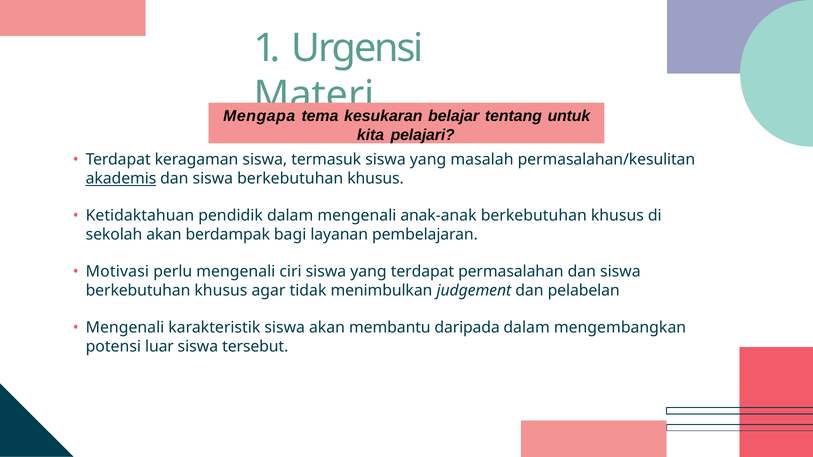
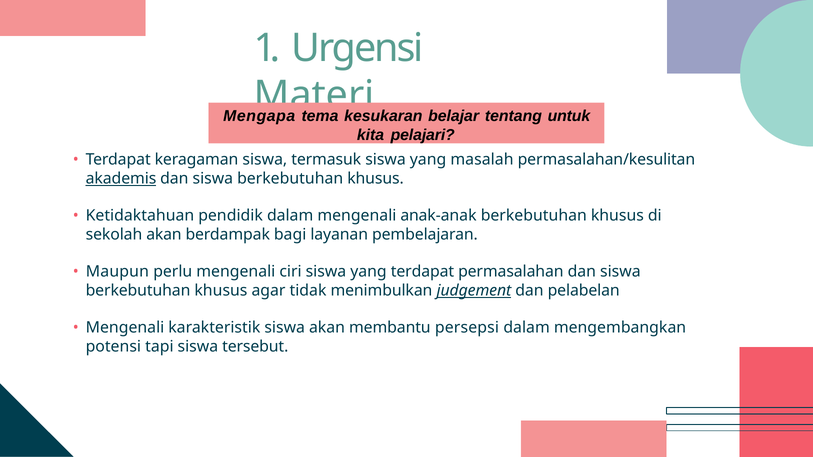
Motivasi: Motivasi -> Maupun
judgement underline: none -> present
daripada: daripada -> persepsi
luar: luar -> tapi
